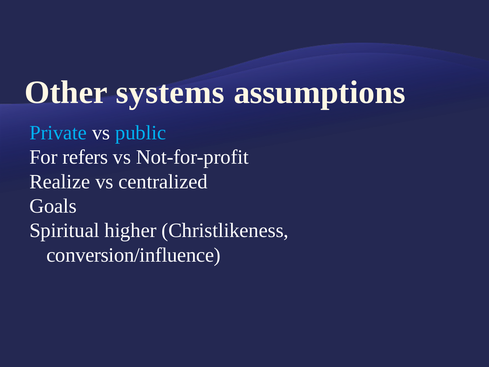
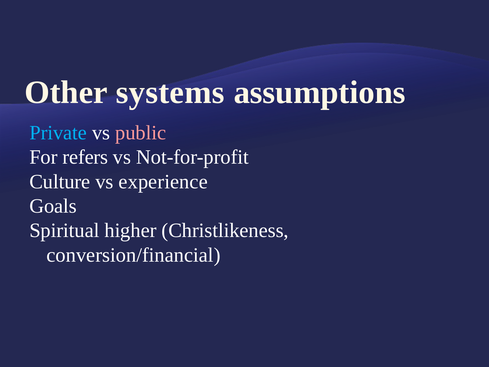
public colour: light blue -> pink
Realize: Realize -> Culture
centralized: centralized -> experience
conversion/influence: conversion/influence -> conversion/financial
